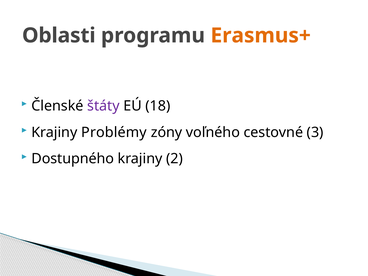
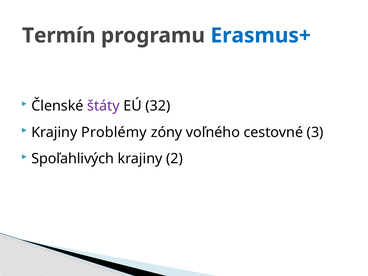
Oblasti: Oblasti -> Termín
Erasmus+ colour: orange -> blue
18: 18 -> 32
Dostupného: Dostupného -> Spoľahlivých
